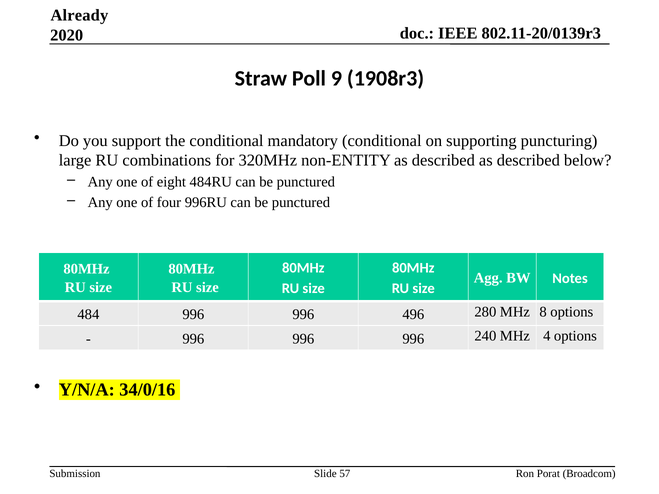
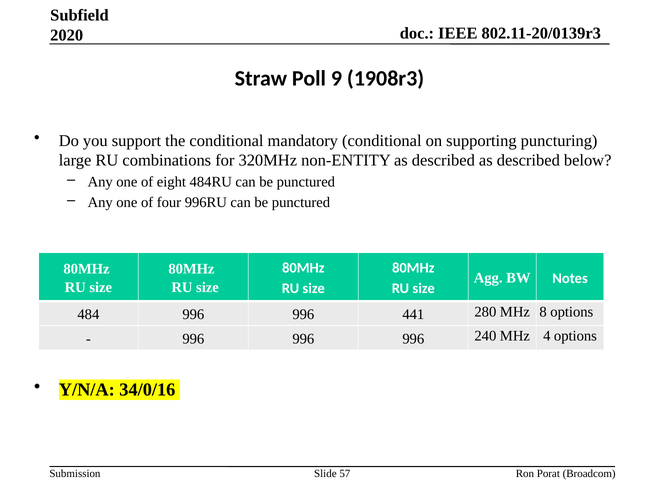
Already: Already -> Subfield
496: 496 -> 441
